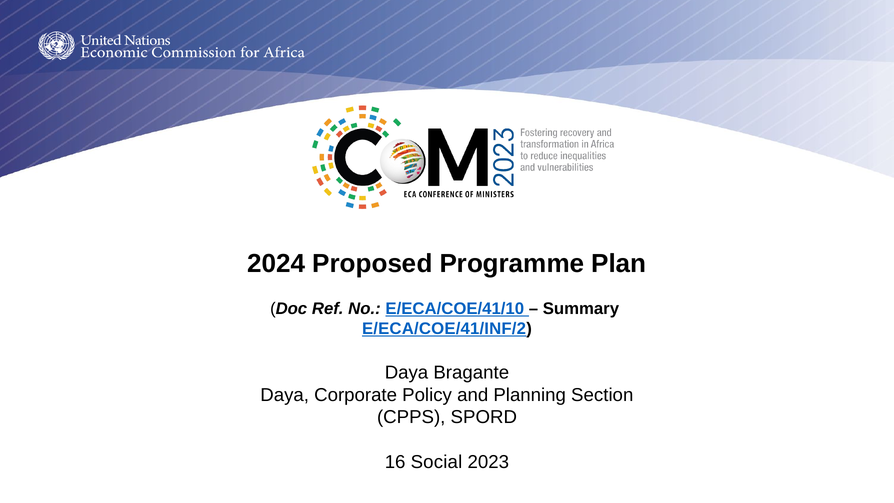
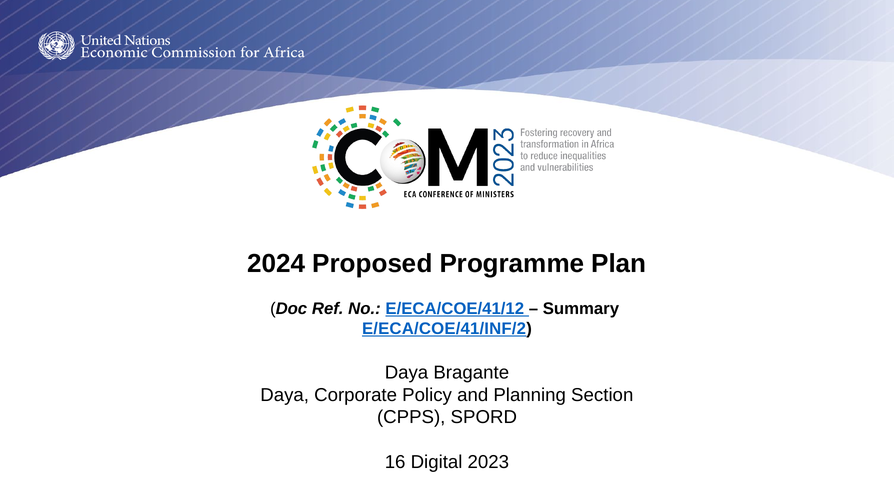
E/ECA/COE/41/10: E/ECA/COE/41/10 -> E/ECA/COE/41/12
Social: Social -> Digital
